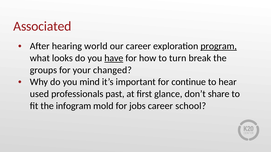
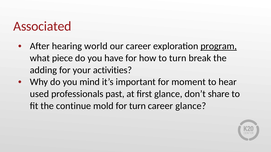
looks: looks -> piece
have underline: present -> none
groups: groups -> adding
changed: changed -> activities
continue: continue -> moment
infogram: infogram -> continue
for jobs: jobs -> turn
career school: school -> glance
